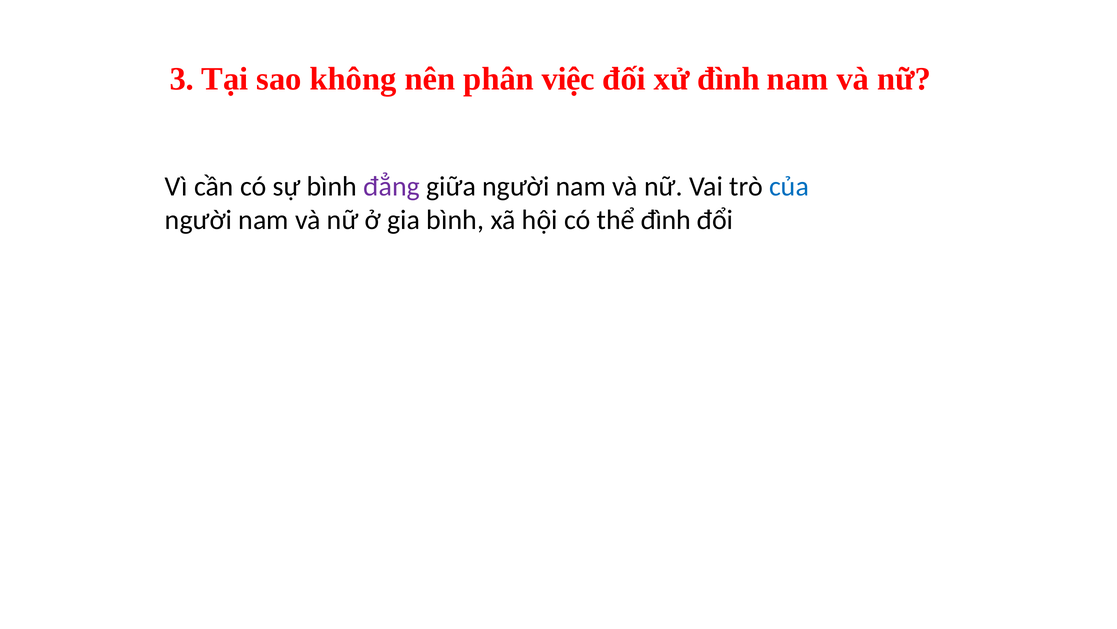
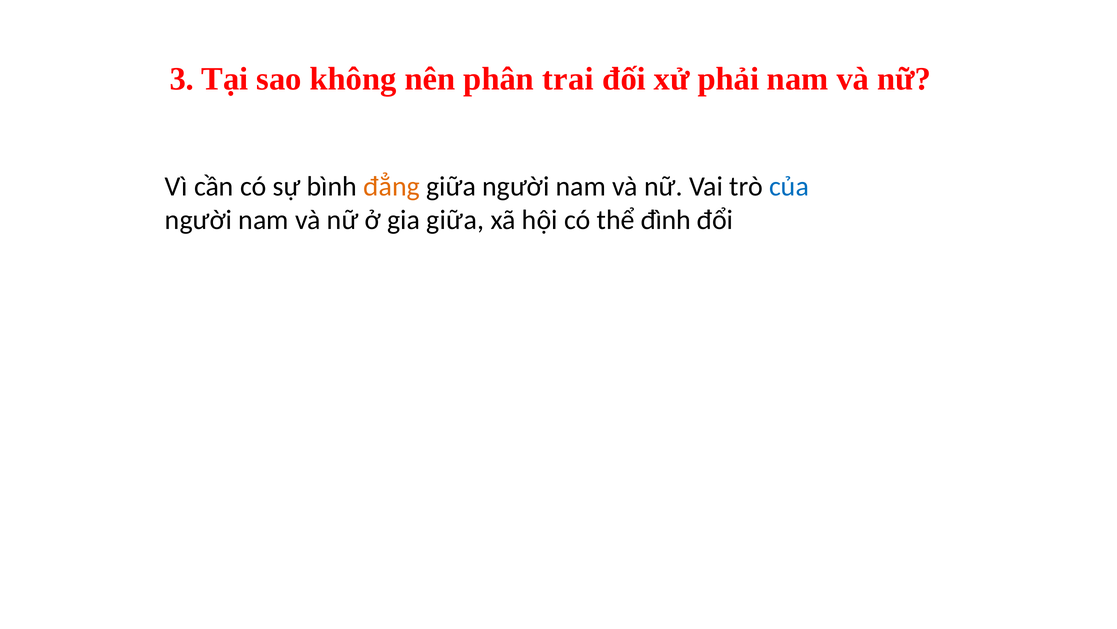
việc: việc -> trai
xử đình: đình -> phải
đẳng colour: purple -> orange
gia bình: bình -> giữa
